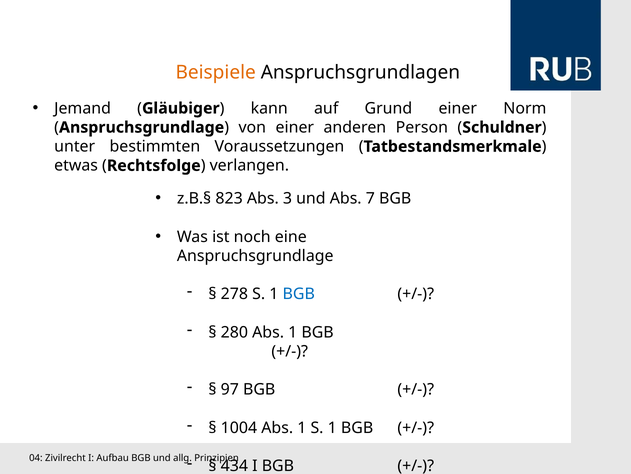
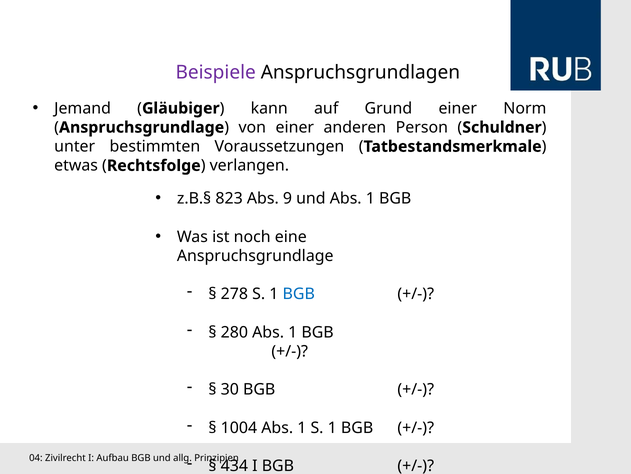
Beispiele colour: orange -> purple
3: 3 -> 9
und Abs 7: 7 -> 1
97: 97 -> 30
